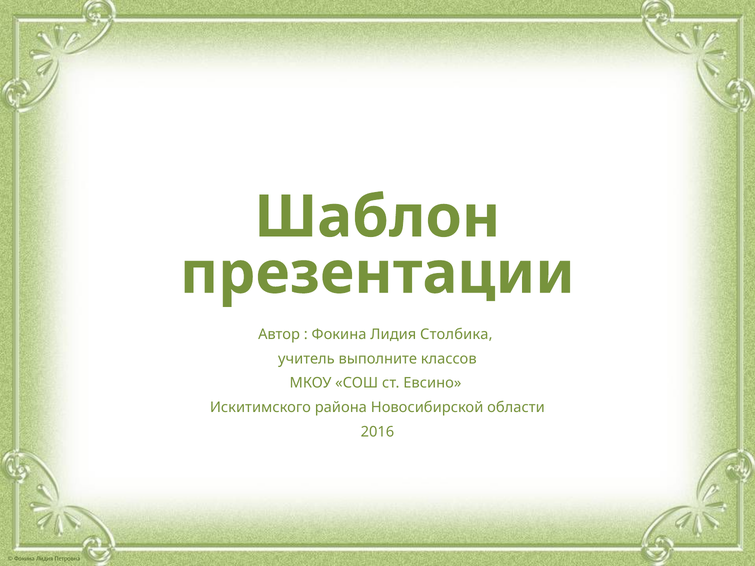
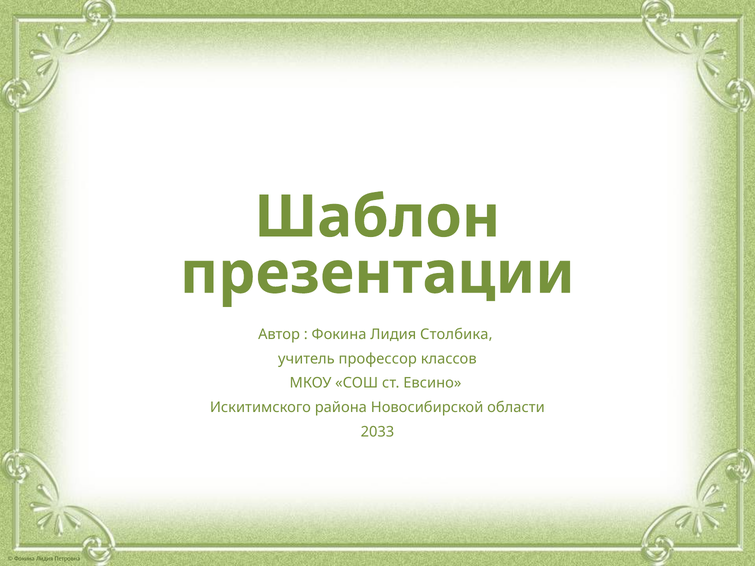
выполните: выполните -> профессор
2016: 2016 -> 2033
